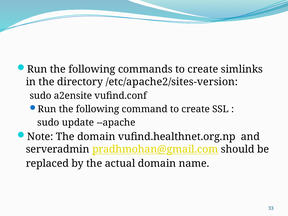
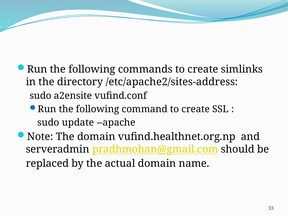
/etc/apache2/sites-version: /etc/apache2/sites-version -> /etc/apache2/sites-address
